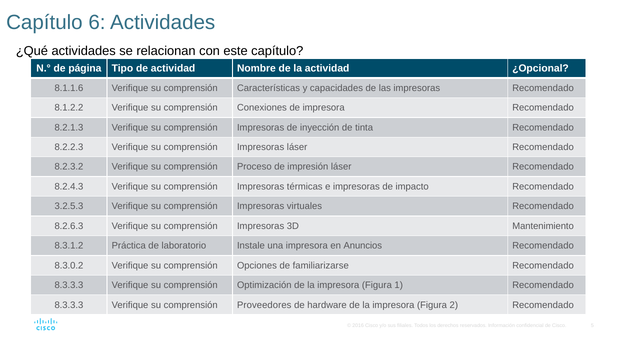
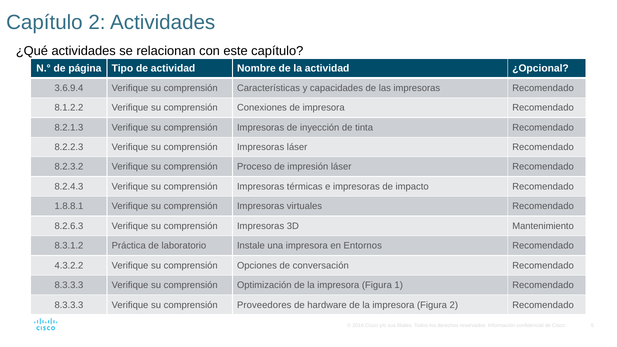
Capítulo 6: 6 -> 2
8.1.1.6: 8.1.1.6 -> 3.6.9.4
3.2.5.3: 3.2.5.3 -> 1.8.8.1
Anuncios: Anuncios -> Entornos
8.3.0.2: 8.3.0.2 -> 4.3.2.2
familiarizarse: familiarizarse -> conversación
